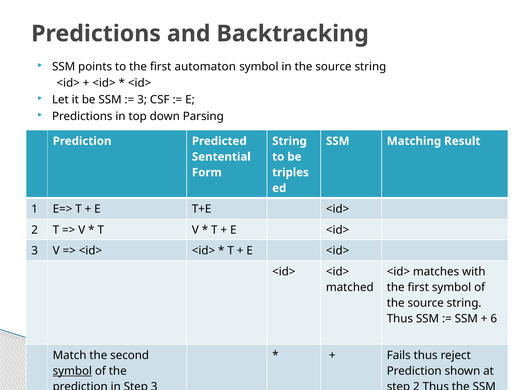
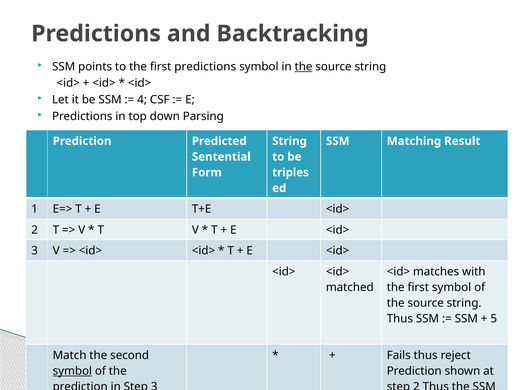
first automaton: automaton -> predictions
the at (303, 67) underline: none -> present
3 at (142, 100): 3 -> 4
6: 6 -> 5
